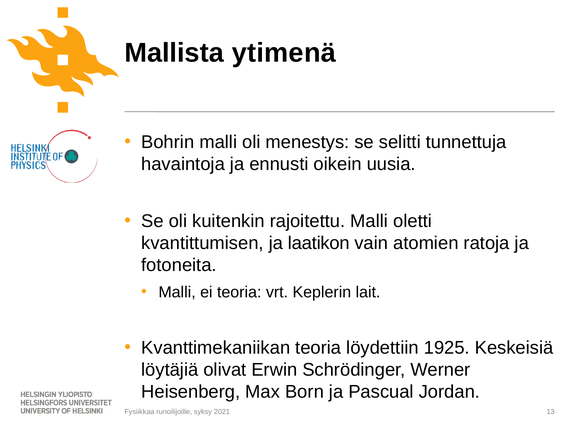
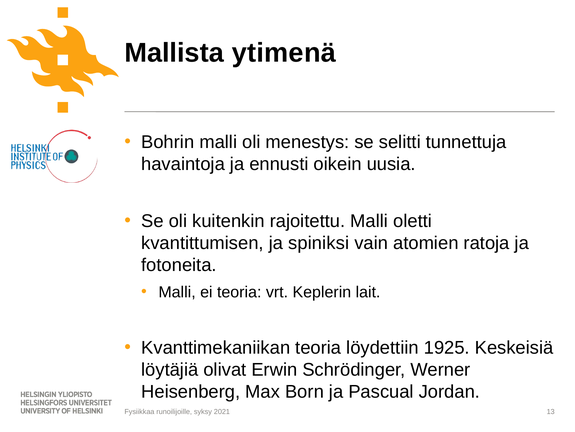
laatikon: laatikon -> spiniksi
